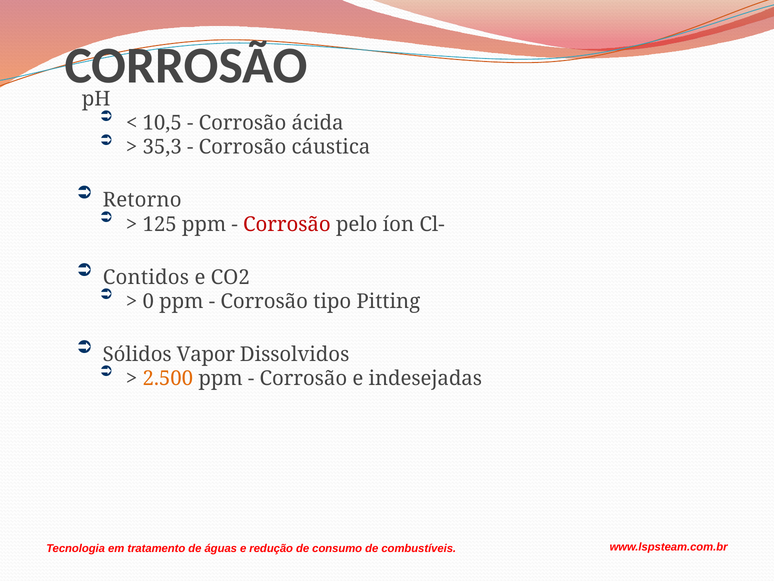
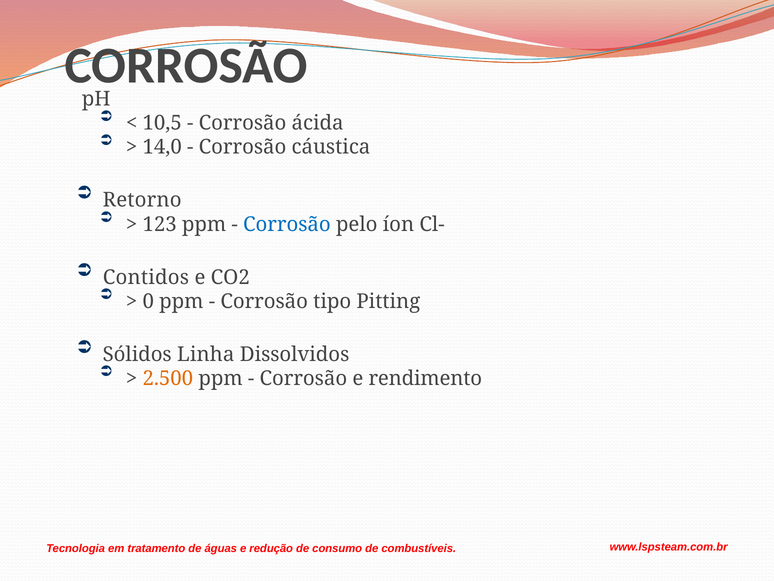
35,3: 35,3 -> 14,0
125: 125 -> 123
Corrosão at (287, 224) colour: red -> blue
Vapor: Vapor -> Linha
indesejadas: indesejadas -> rendimento
